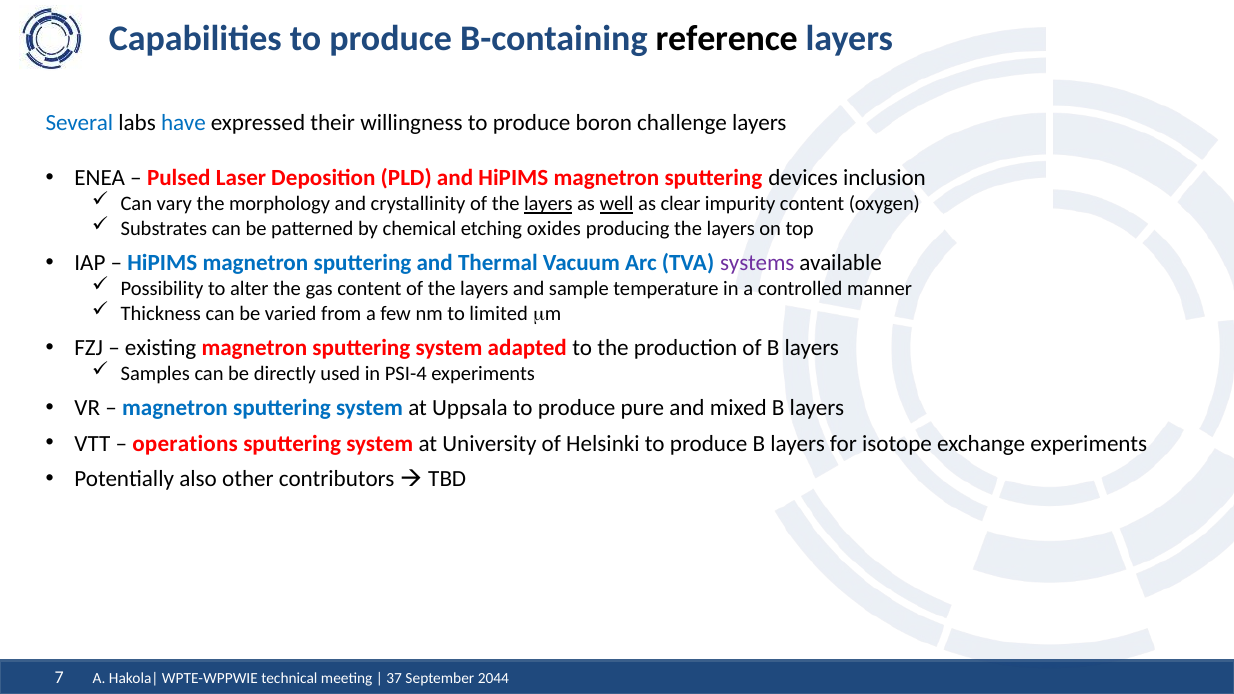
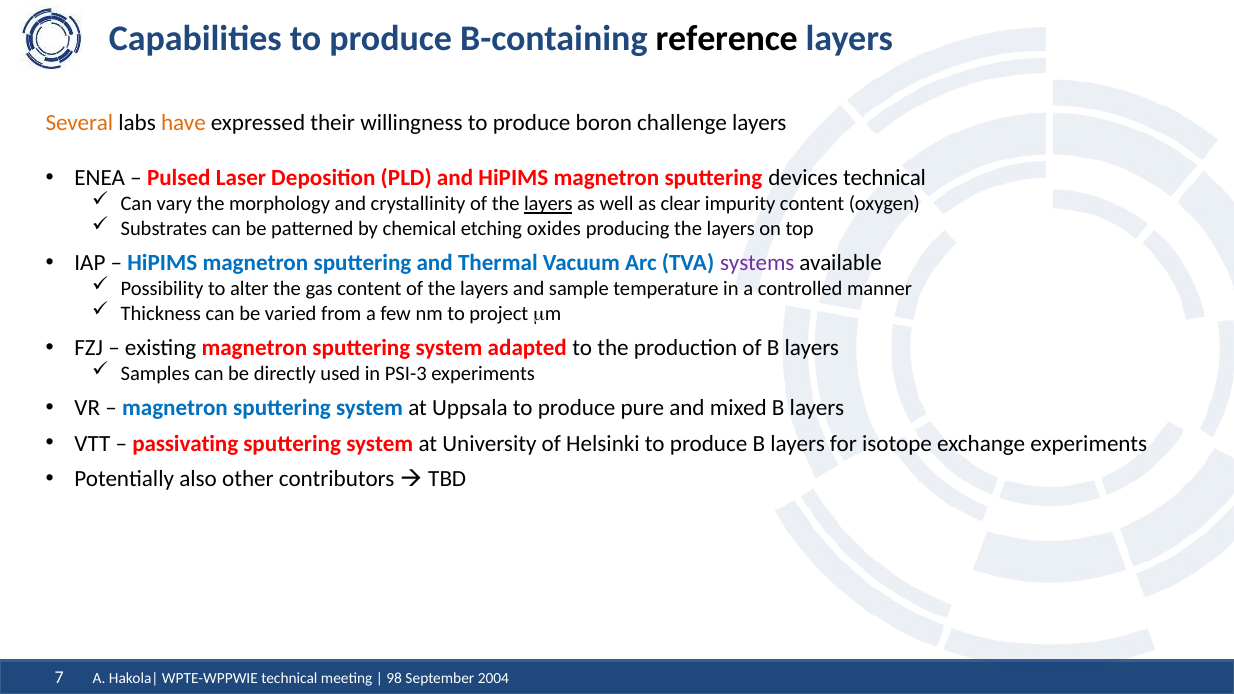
Several colour: blue -> orange
have colour: blue -> orange
devices inclusion: inclusion -> technical
well underline: present -> none
limited: limited -> project
PSI-4: PSI-4 -> PSI-3
operations: operations -> passivating
37: 37 -> 98
2044: 2044 -> 2004
